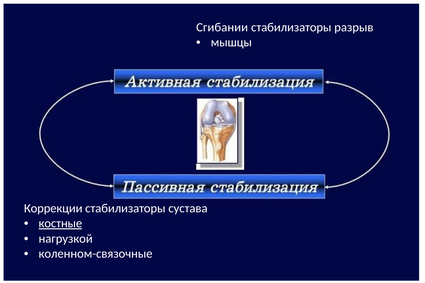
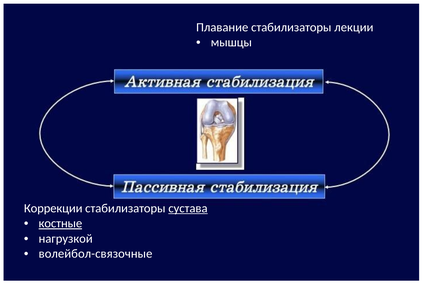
Сгибании: Сгибании -> Плавание
разрыв: разрыв -> лекции
сустава underline: none -> present
коленном-связочные: коленном-связочные -> волейбол-связочные
